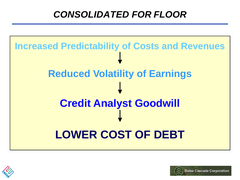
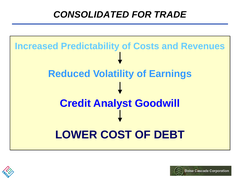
FLOOR: FLOOR -> TRADE
